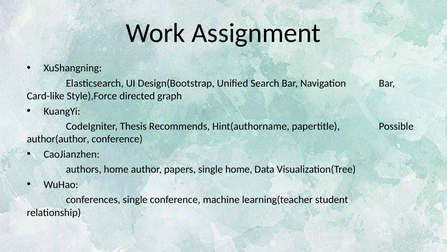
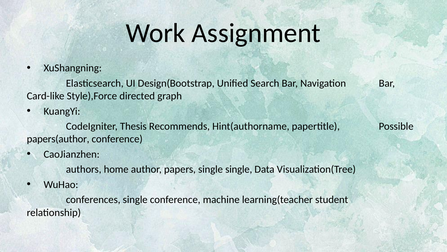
author(author: author(author -> papers(author
single home: home -> single
